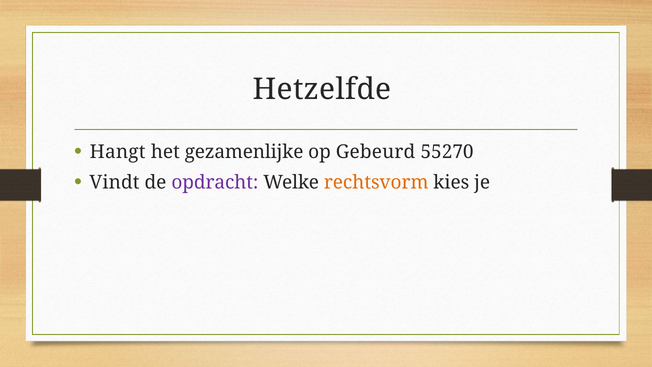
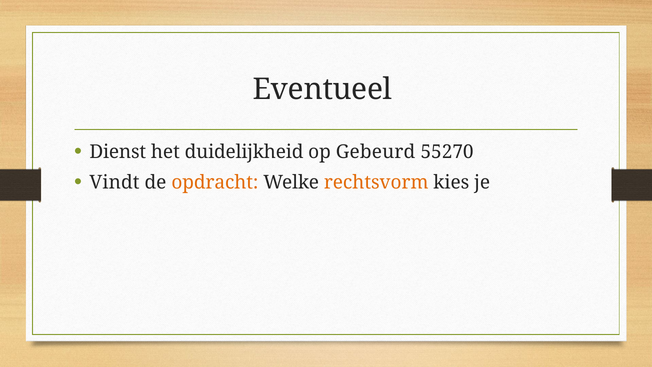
Hetzelfde: Hetzelfde -> Eventueel
Hangt: Hangt -> Dienst
gezamenlijke: gezamenlijke -> duidelijkheid
opdracht colour: purple -> orange
